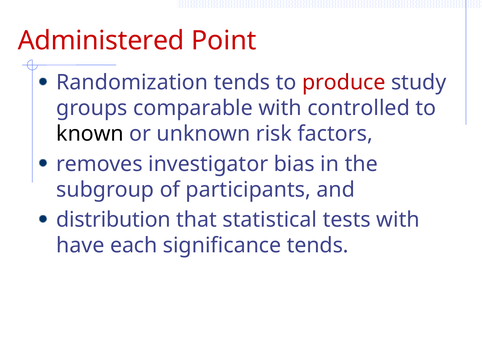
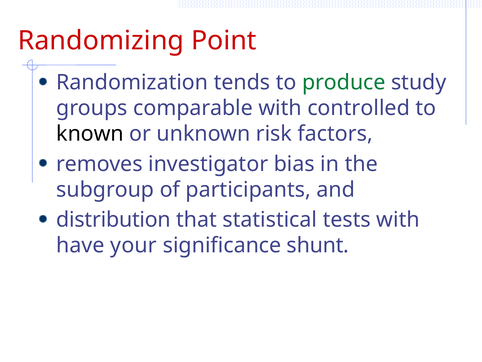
Administered: Administered -> Randomizing
produce colour: red -> green
each: each -> your
significance tends: tends -> shunt
